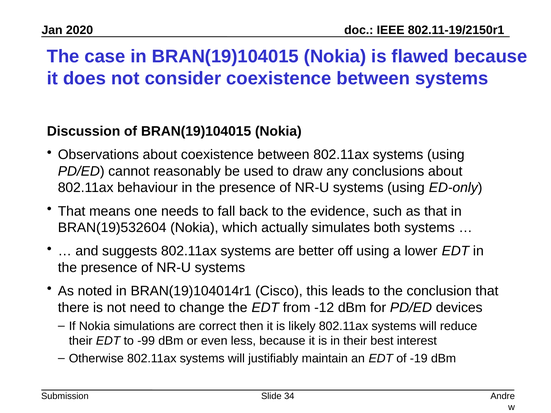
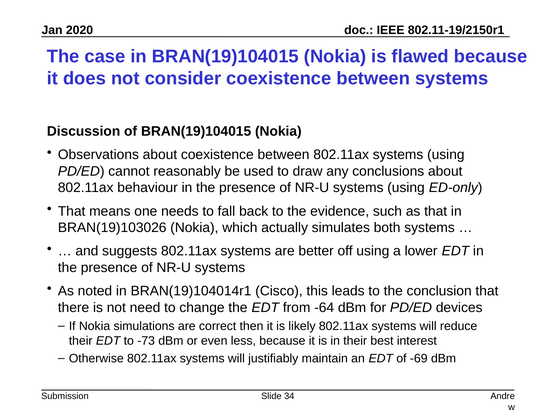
BRAN(19)532604: BRAN(19)532604 -> BRAN(19)103026
-12: -12 -> -64
-99: -99 -> -73
-19: -19 -> -69
